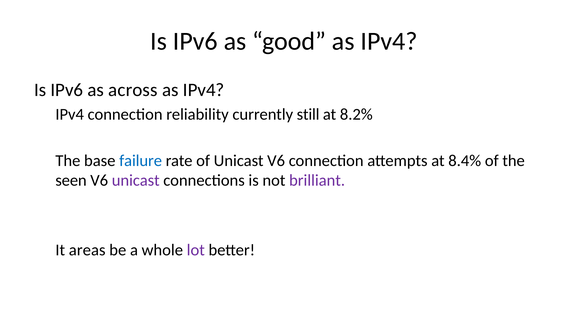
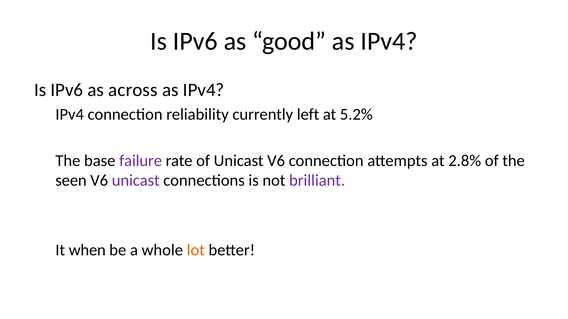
still: still -> left
8.2%: 8.2% -> 5.2%
failure colour: blue -> purple
8.4%: 8.4% -> 2.8%
areas: areas -> when
lot colour: purple -> orange
